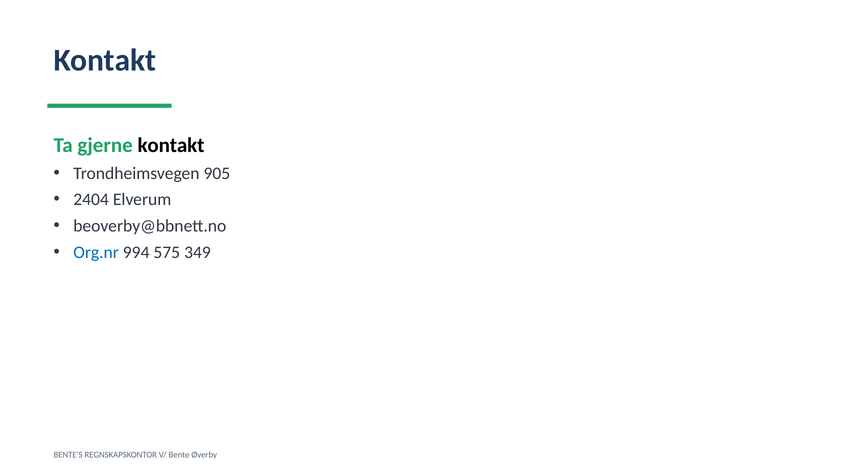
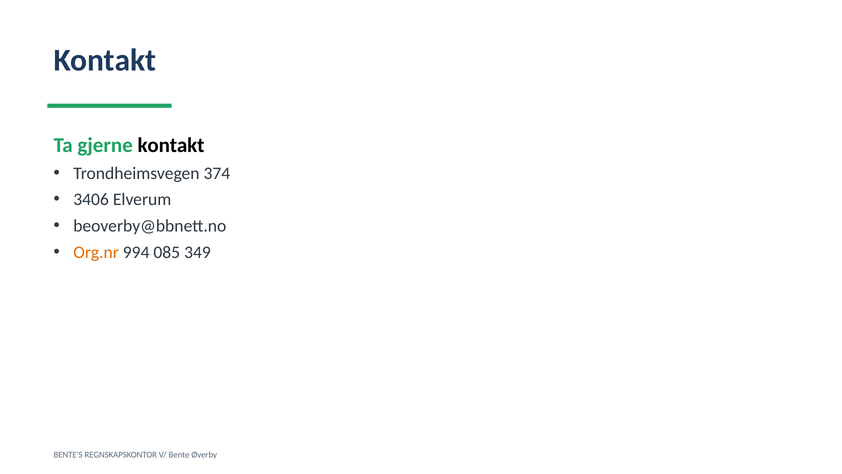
905: 905 -> 374
2404: 2404 -> 3406
Org.nr colour: blue -> orange
575: 575 -> 085
